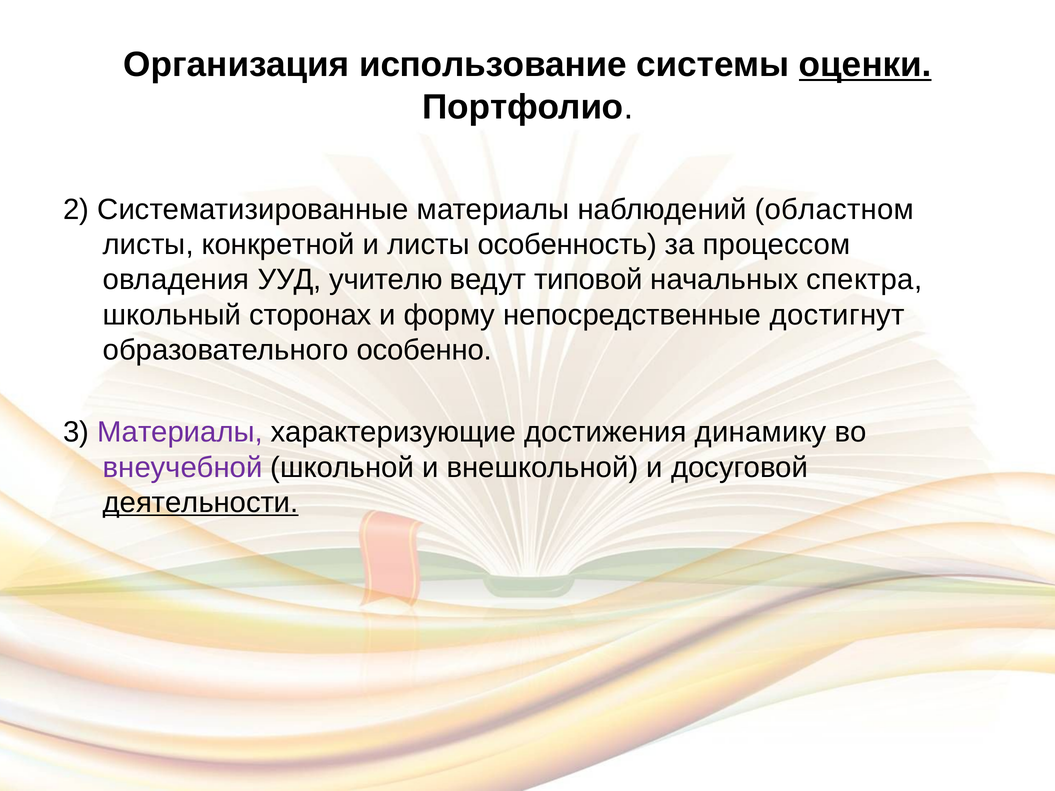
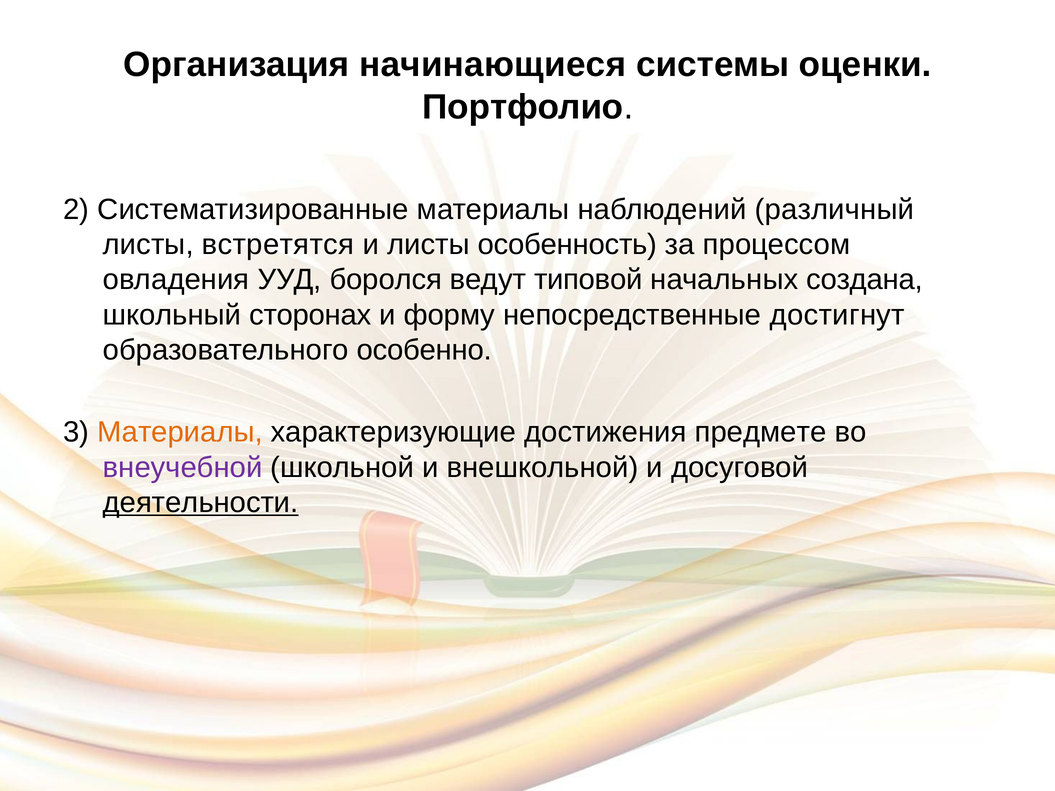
использование: использование -> начинающиеся
оценки underline: present -> none
областном: областном -> различный
конкретной: конкретной -> встретятся
учителю: учителю -> боролся
спектра: спектра -> создана
Материалы at (180, 432) colour: purple -> orange
динамику: динамику -> предмете
